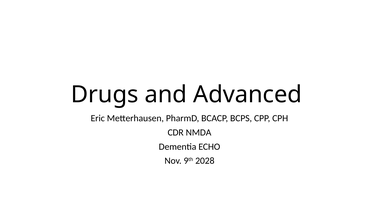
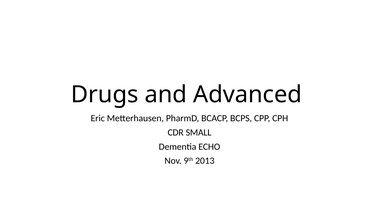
NMDA: NMDA -> SMALL
2028: 2028 -> 2013
